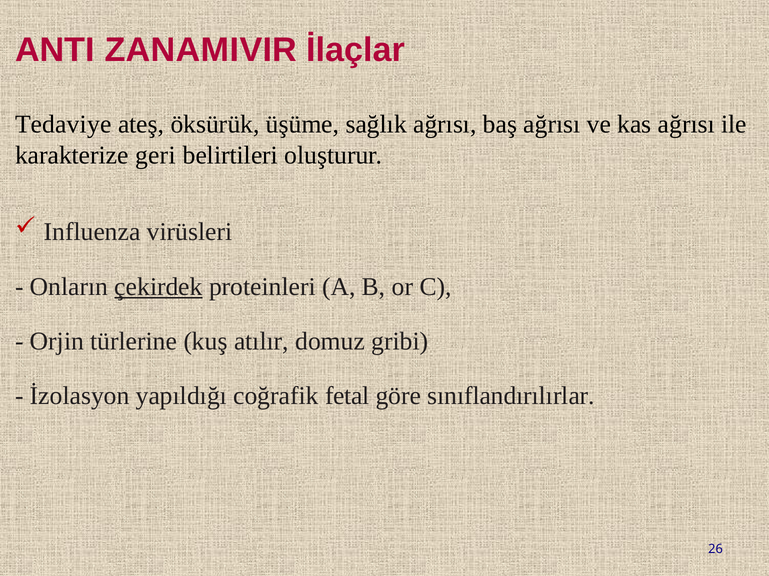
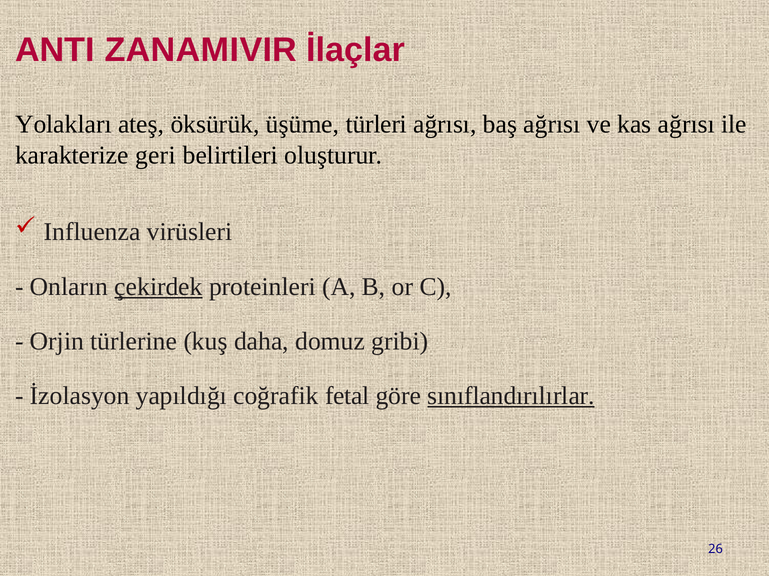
Tedaviye: Tedaviye -> Yolakları
sağlık: sağlık -> türleri
atılır: atılır -> daha
sınıflandırılırlar underline: none -> present
